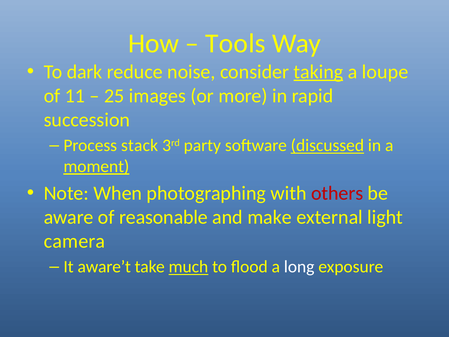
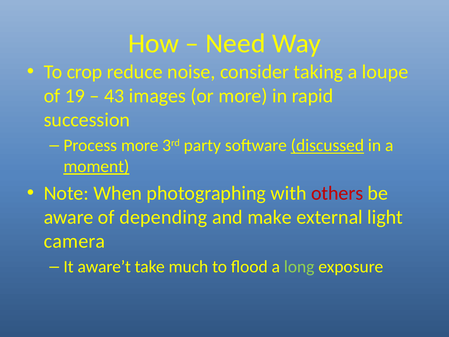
Tools: Tools -> Need
dark: dark -> crop
taking underline: present -> none
11: 11 -> 19
25: 25 -> 43
Process stack: stack -> more
reasonable: reasonable -> depending
much underline: present -> none
long colour: white -> light green
